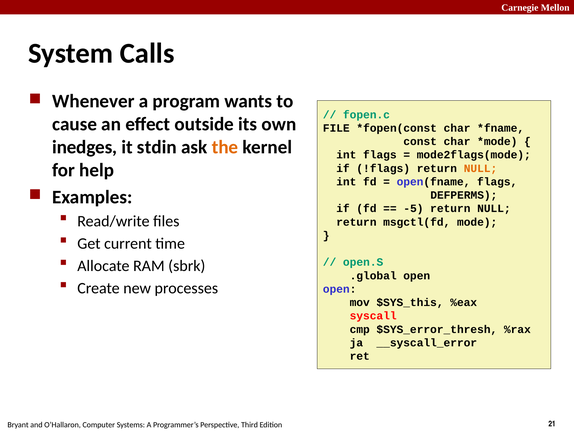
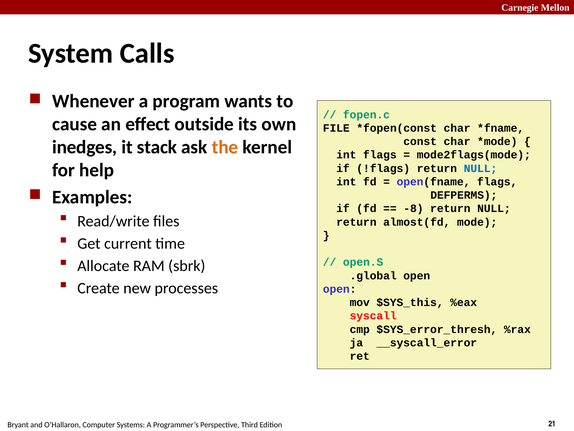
stdin: stdin -> stack
NULL at (481, 168) colour: orange -> blue
-5: -5 -> -8
msgctl(fd: msgctl(fd -> almost(fd
